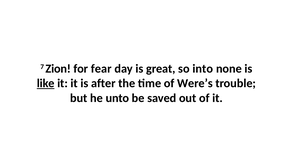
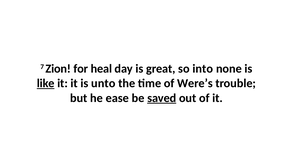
fear: fear -> heal
after: after -> unto
unto: unto -> ease
saved underline: none -> present
